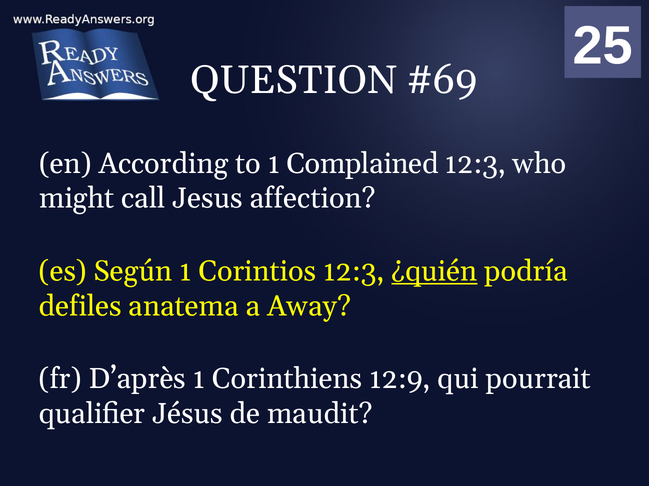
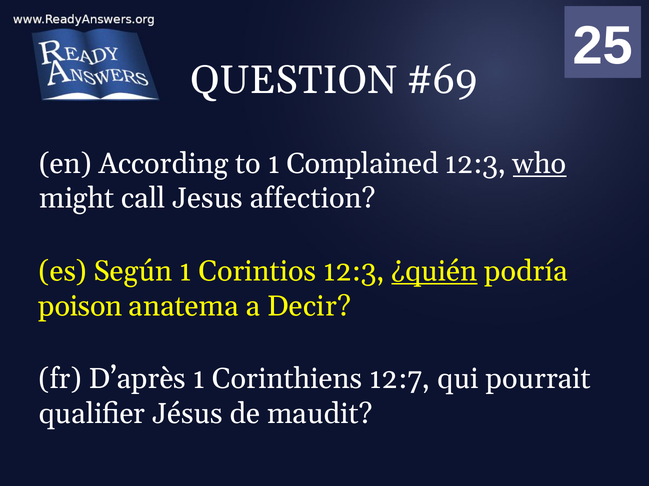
who underline: none -> present
defiles: defiles -> poison
Away: Away -> Decir
12:9: 12:9 -> 12:7
